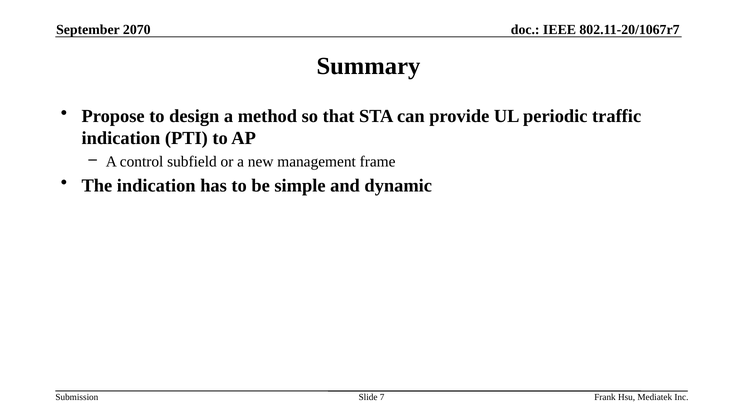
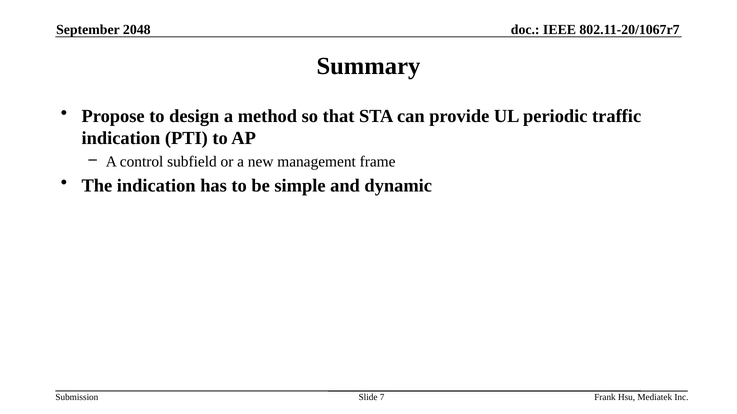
2070: 2070 -> 2048
